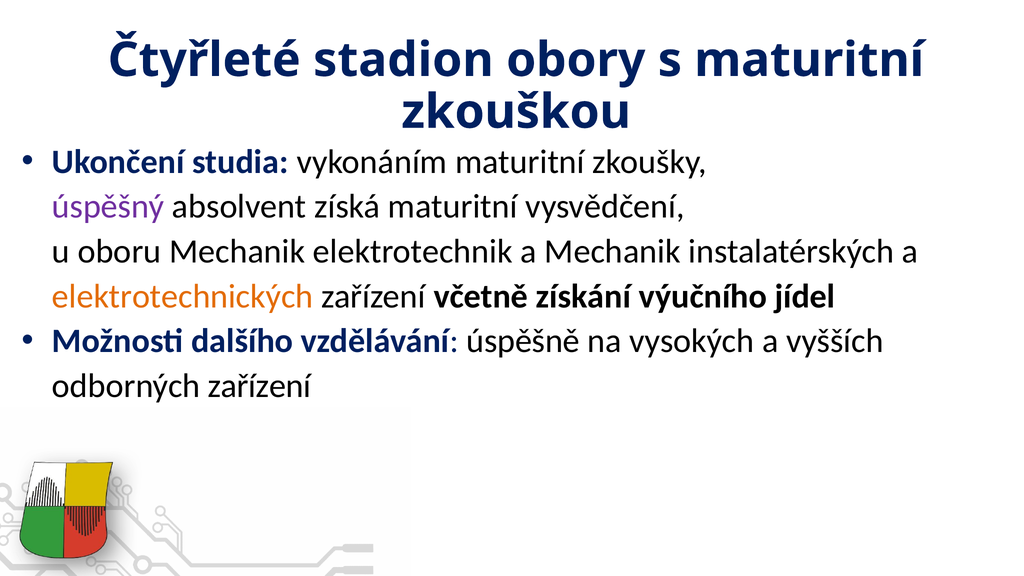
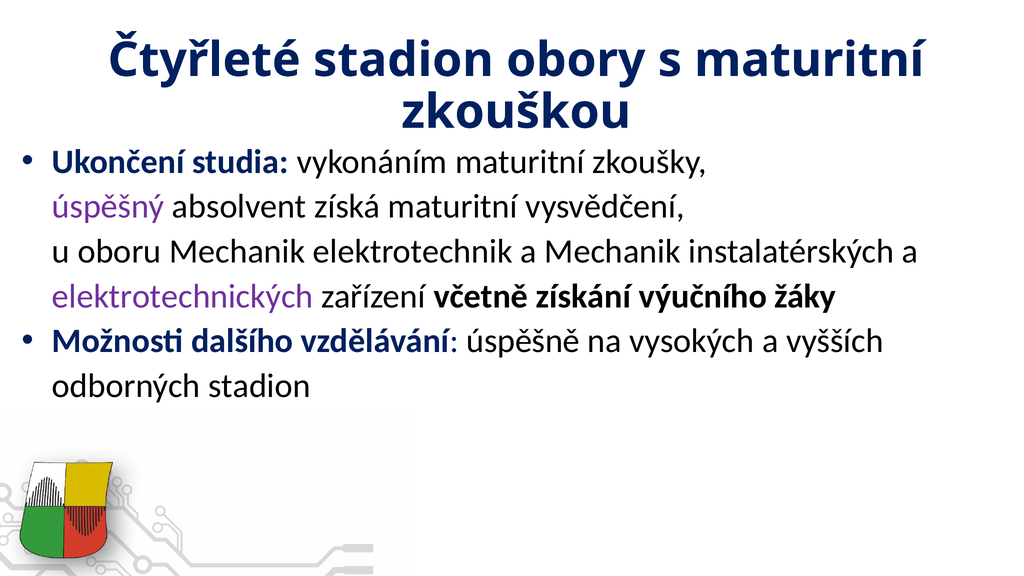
elektrotechnických colour: orange -> purple
jídel: jídel -> žáky
odborných zařízení: zařízení -> stadion
